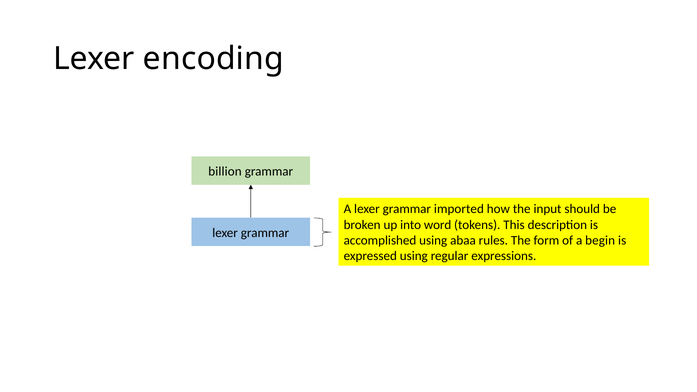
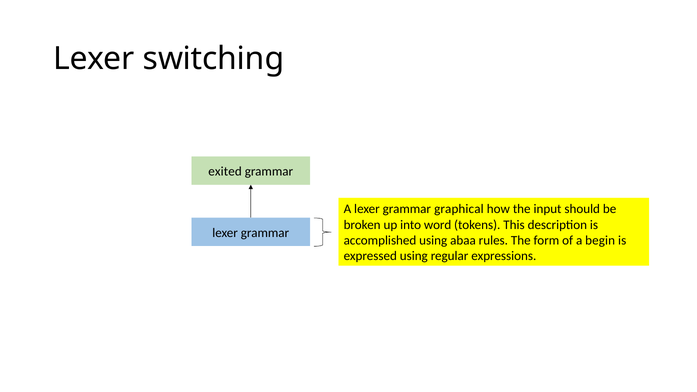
encoding: encoding -> switching
billion: billion -> exited
imported: imported -> graphical
